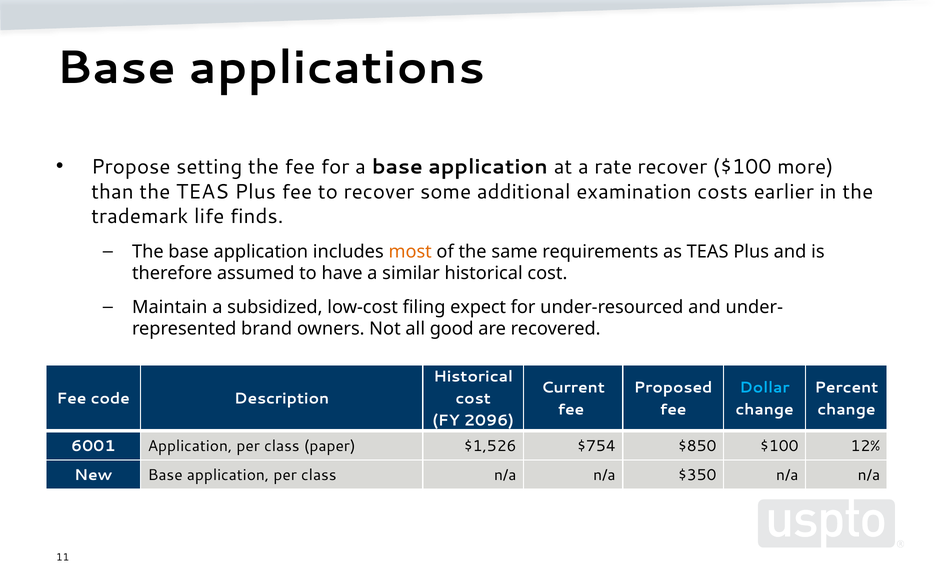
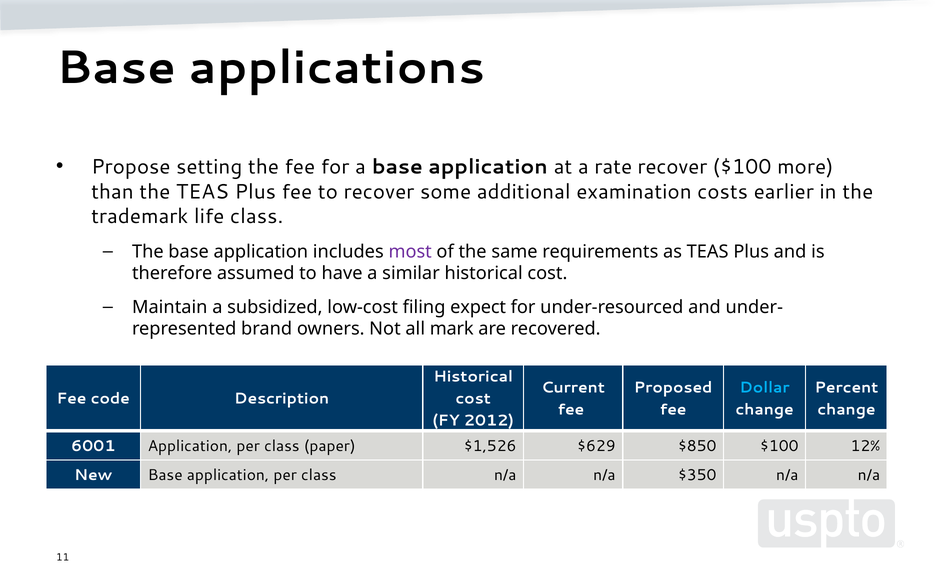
life finds: finds -> class
most colour: orange -> purple
good: good -> mark
2096: 2096 -> 2012
$754: $754 -> $629
